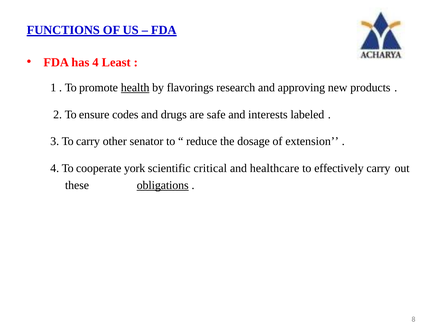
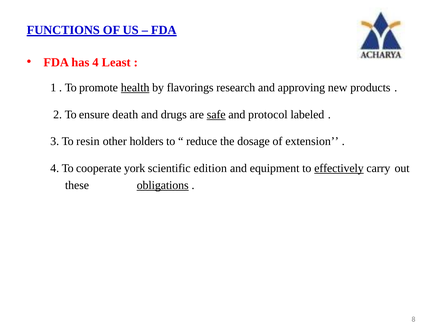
codes: codes -> death
safe underline: none -> present
interests: interests -> protocol
carry at (88, 141): carry -> resin
senator: senator -> holders
critical: critical -> edition
healthcare: healthcare -> equipment
effectively underline: none -> present
